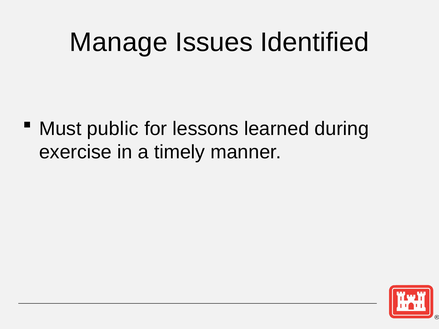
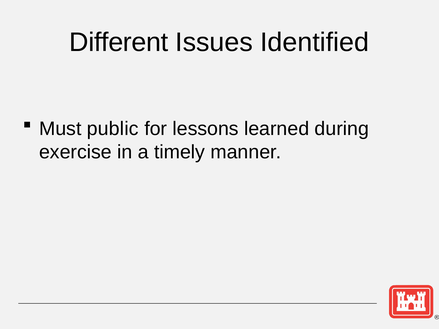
Manage: Manage -> Different
